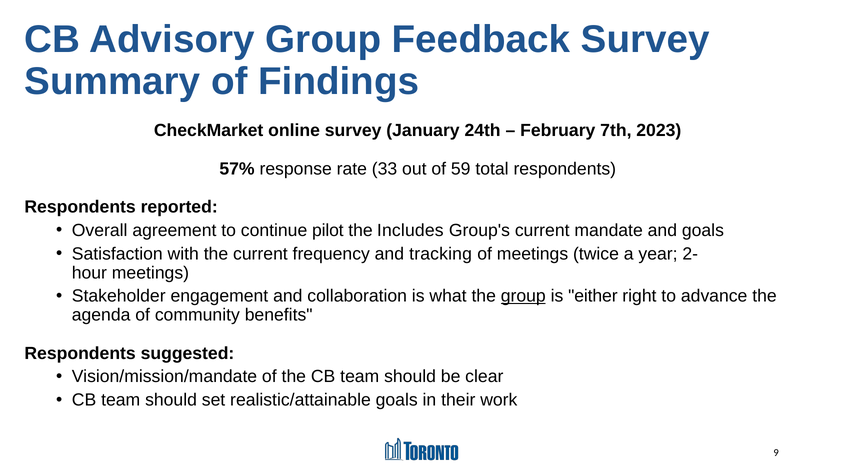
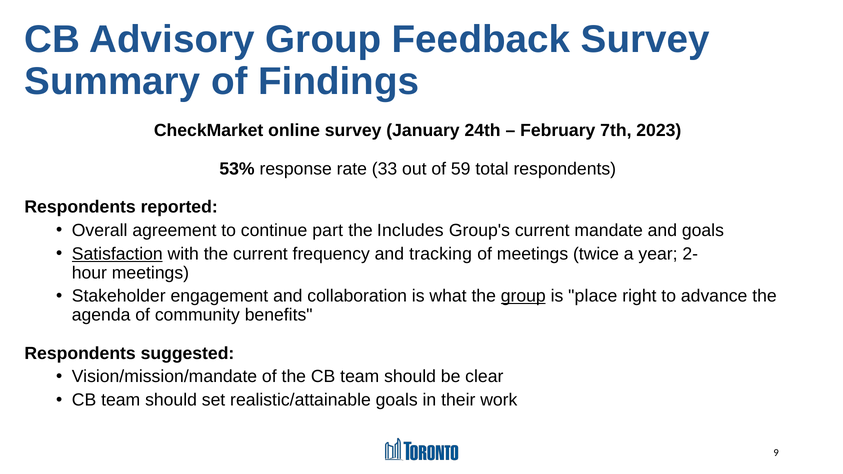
57%: 57% -> 53%
pilot: pilot -> part
Satisfaction underline: none -> present
either: either -> place
